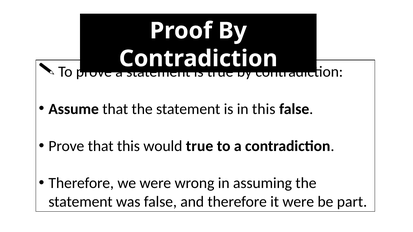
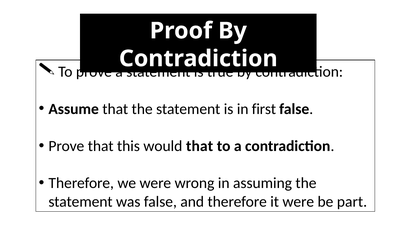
in this: this -> first
would true: true -> that
